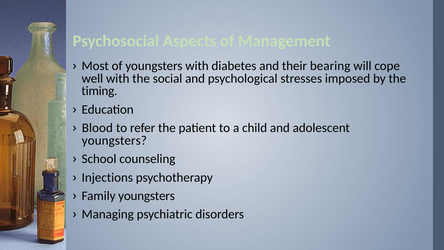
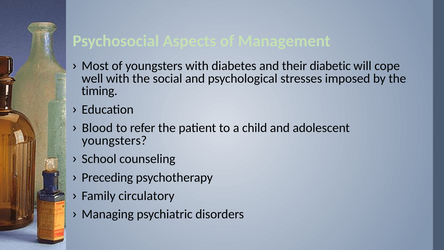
bearing: bearing -> diabetic
Injections: Injections -> Preceding
Family youngsters: youngsters -> circulatory
